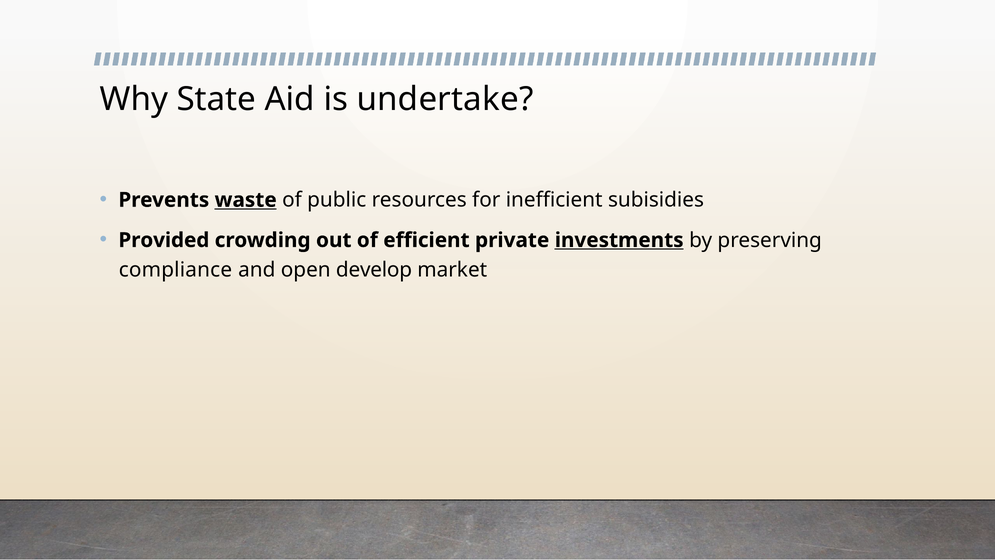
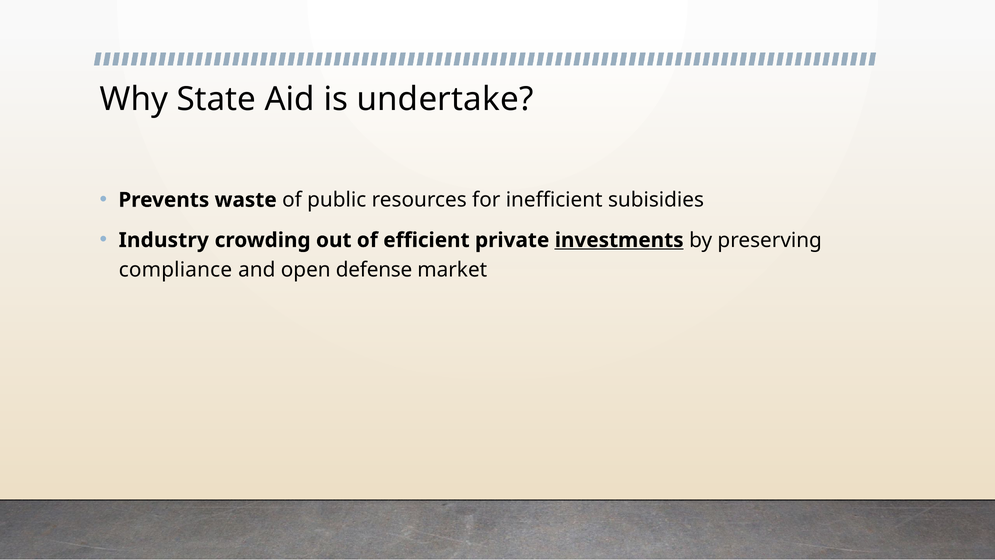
waste underline: present -> none
Provided: Provided -> Industry
develop: develop -> defense
